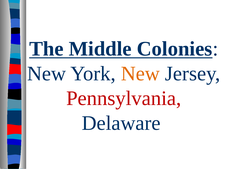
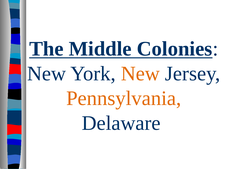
Pennsylvania colour: red -> orange
